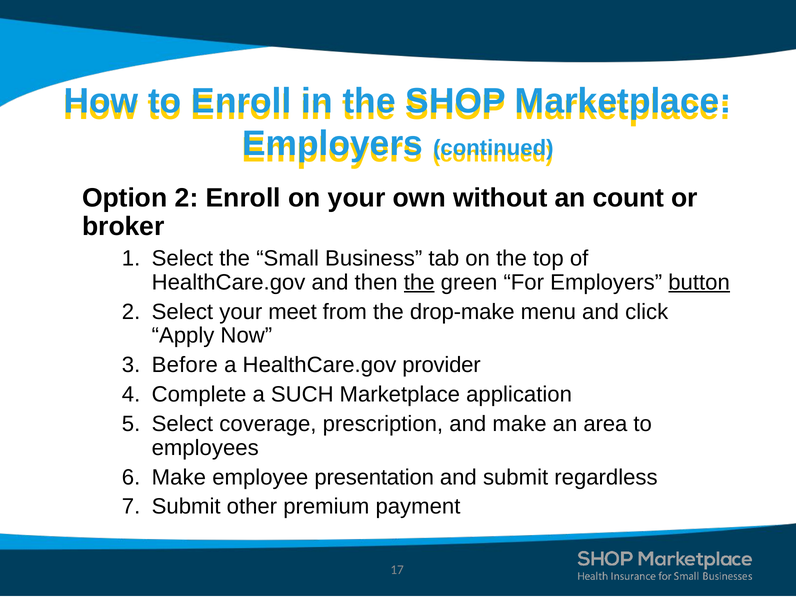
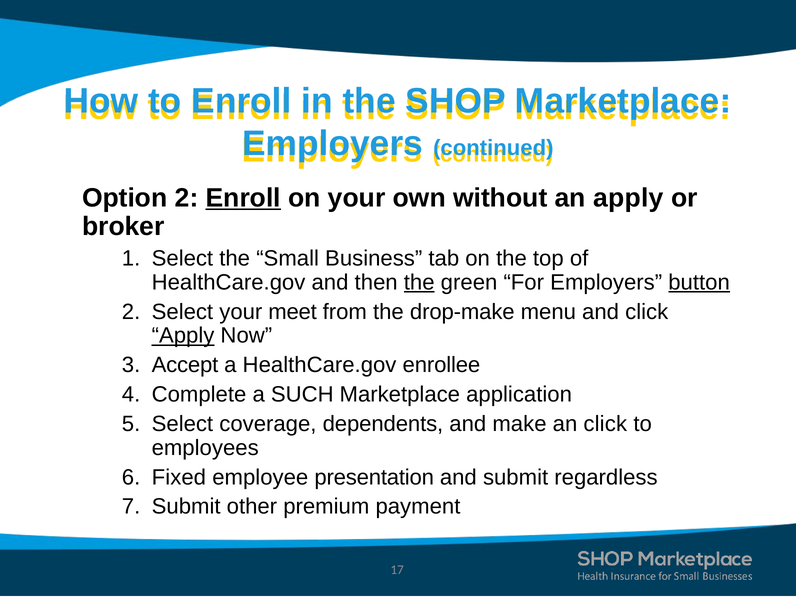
Enroll at (243, 198) underline: none -> present
an count: count -> apply
Apply at (183, 336) underline: none -> present
Before: Before -> Accept
provider: provider -> enrollee
prescription: prescription -> dependents
an area: area -> click
Make at (179, 477): Make -> Fixed
